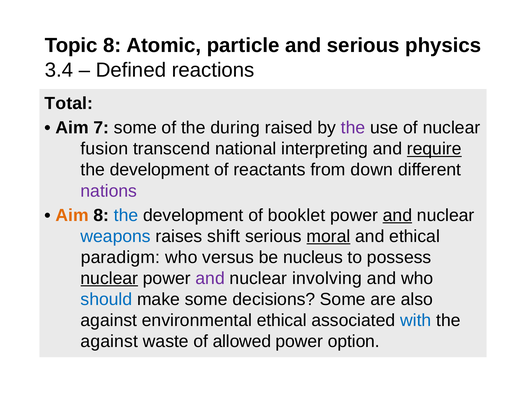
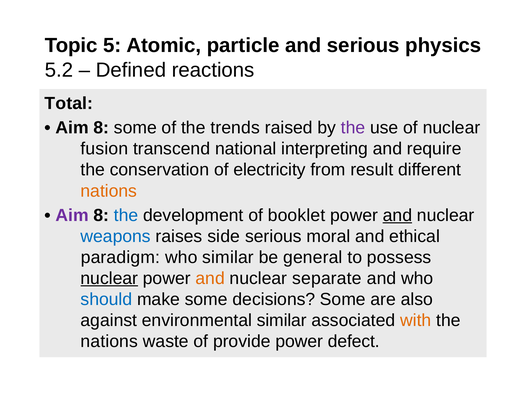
Topic 8: 8 -> 5
3.4: 3.4 -> 5.2
7 at (101, 128): 7 -> 8
during: during -> trends
require underline: present -> none
development at (160, 170): development -> conservation
reactants: reactants -> electricity
down: down -> result
nations at (109, 191) colour: purple -> orange
Aim at (72, 216) colour: orange -> purple
shift: shift -> side
moral underline: present -> none
who versus: versus -> similar
nucleus: nucleus -> general
and at (210, 279) colour: purple -> orange
involving: involving -> separate
environmental ethical: ethical -> similar
with colour: blue -> orange
against at (109, 342): against -> nations
allowed: allowed -> provide
option: option -> defect
